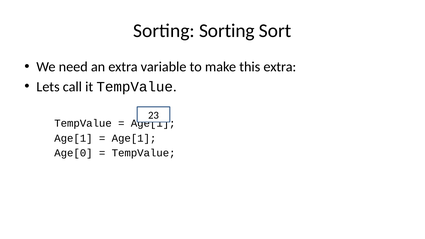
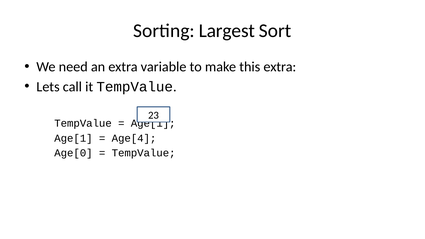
Sorting Sorting: Sorting -> Largest
Age[1 at (134, 138): Age[1 -> Age[4
